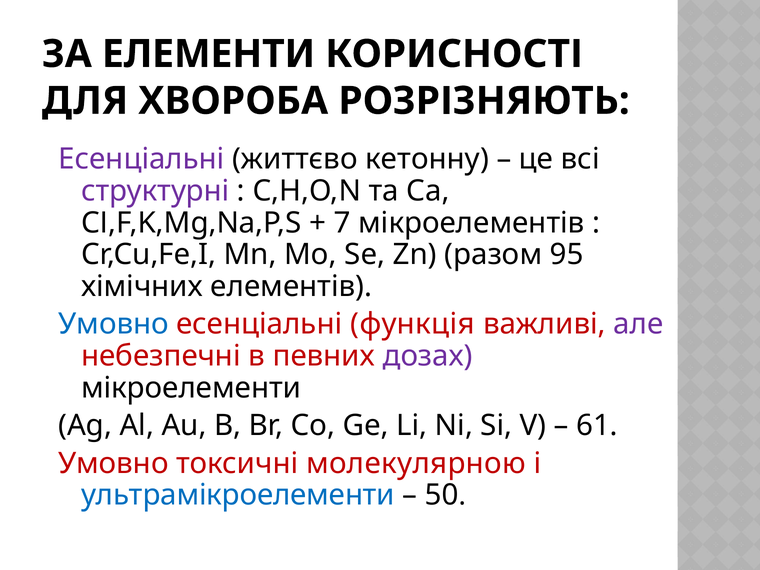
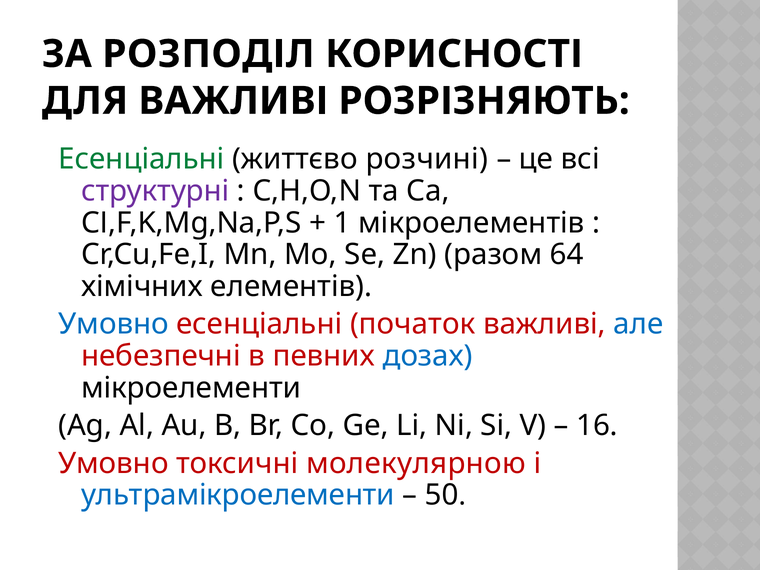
ЕЛЕМЕНТИ: ЕЛЕМЕНТИ -> РОЗПОДІЛ
ДЛЯ ХВОРОБА: ХВОРОБА -> ВАЖЛИВІ
Есенціальні at (141, 159) colour: purple -> green
кетонну: кетонну -> розчині
7: 7 -> 1
95: 95 -> 64
функція: функція -> початок
але colour: purple -> blue
дозах colour: purple -> blue
61: 61 -> 16
